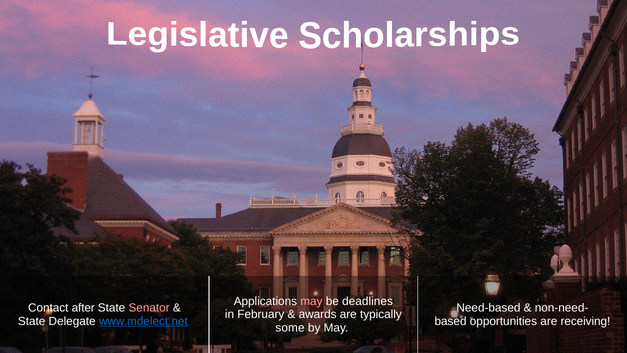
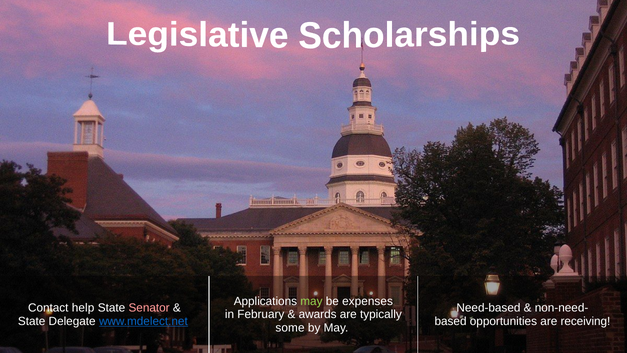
may at (311, 301) colour: pink -> light green
deadlines: deadlines -> expenses
after: after -> help
